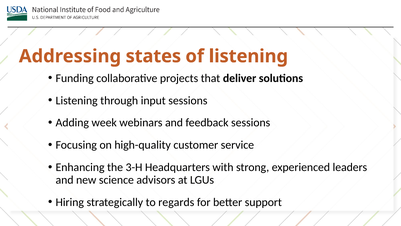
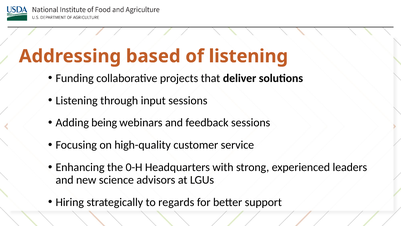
states: states -> based
week: week -> being
3-H: 3-H -> 0-H
